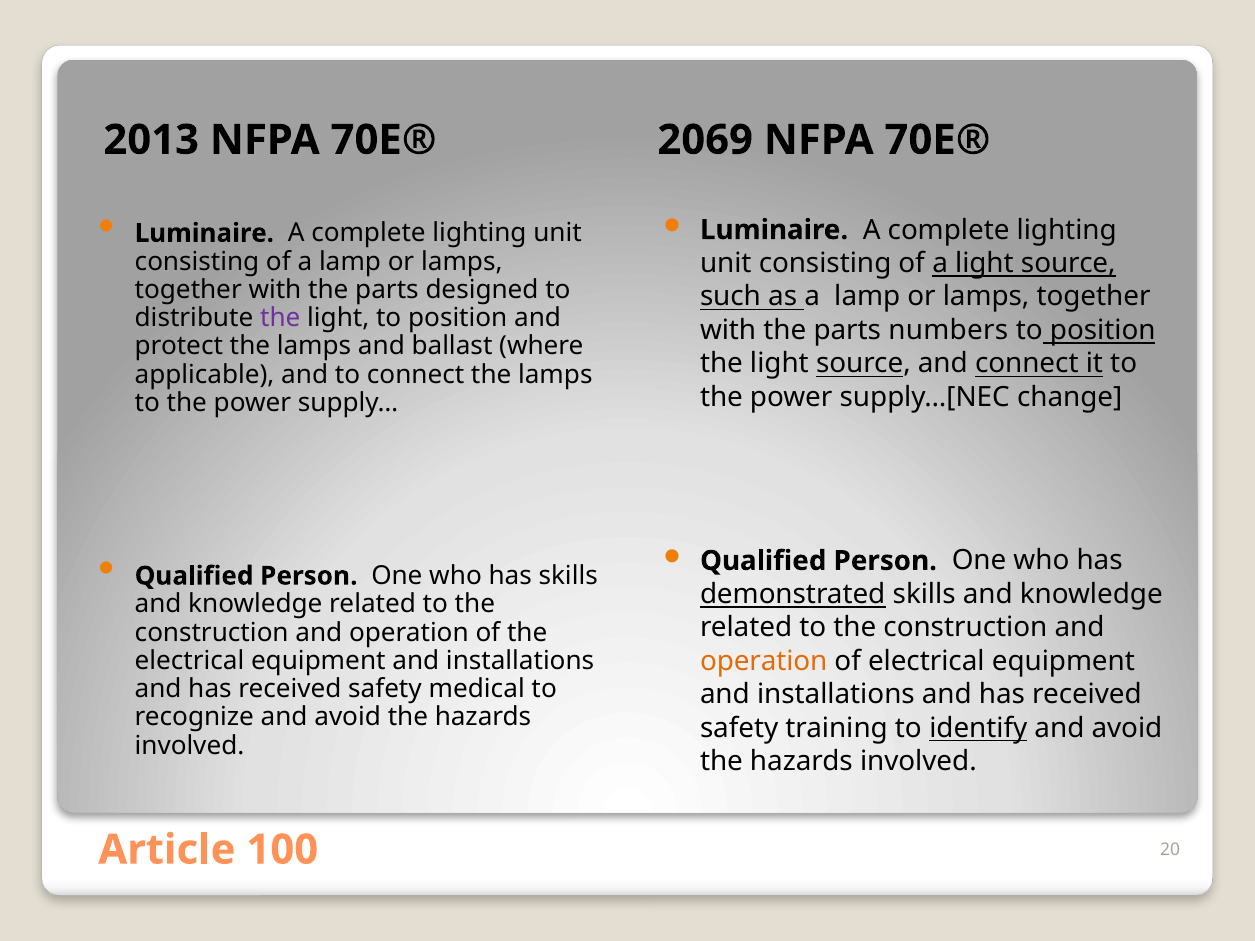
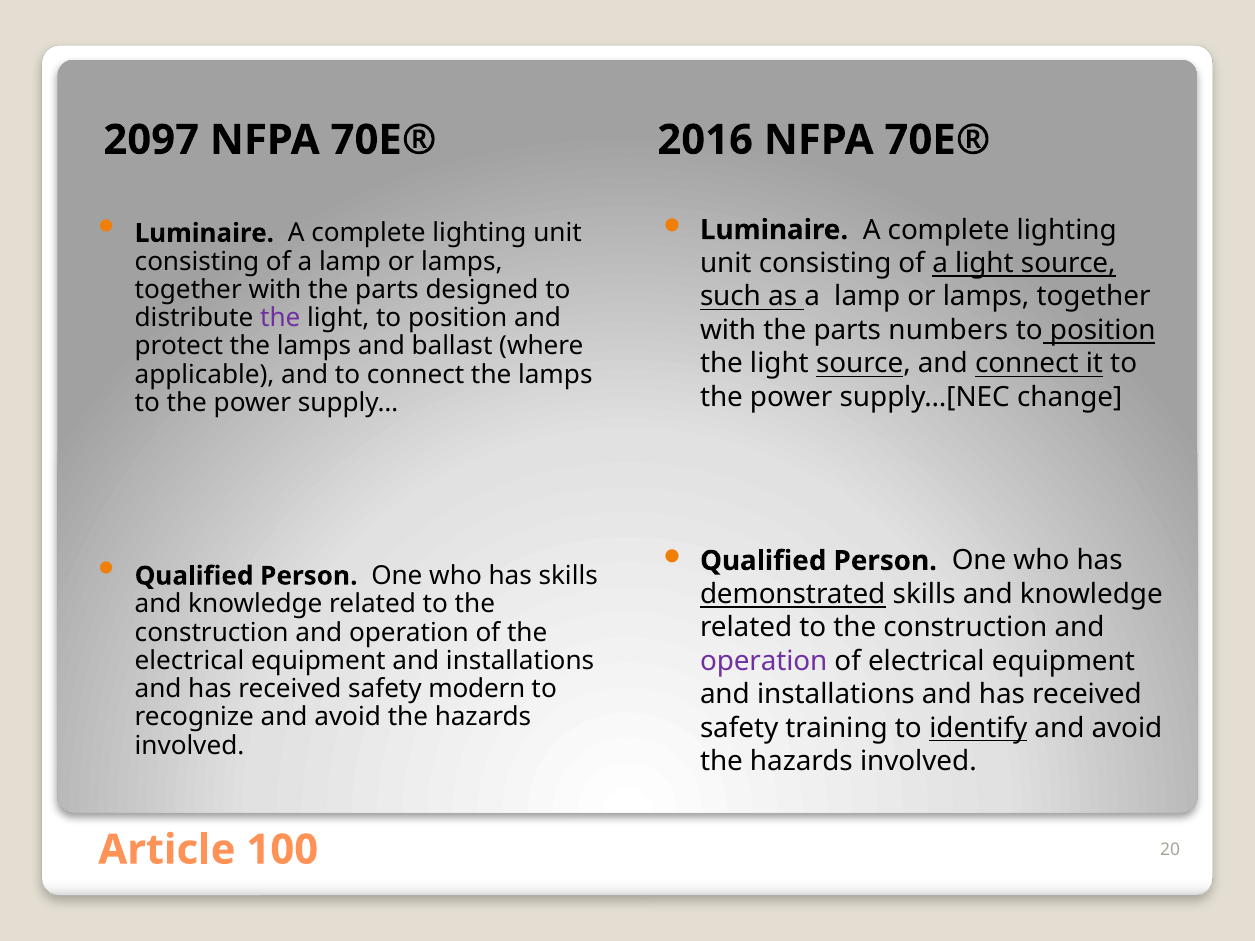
2013: 2013 -> 2097
2069: 2069 -> 2016
operation at (764, 661) colour: orange -> purple
medical: medical -> modern
